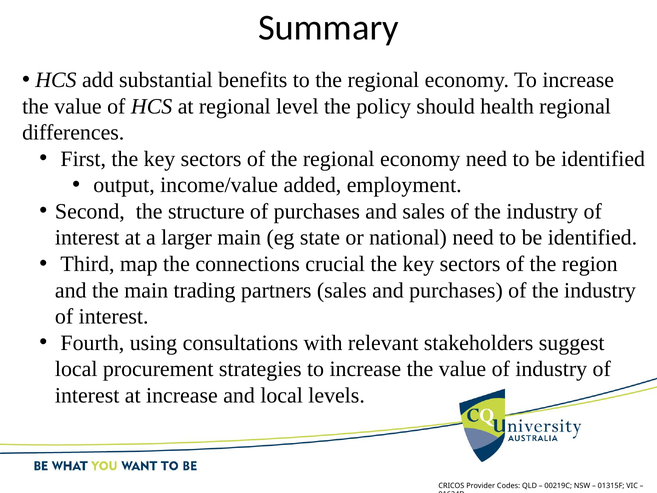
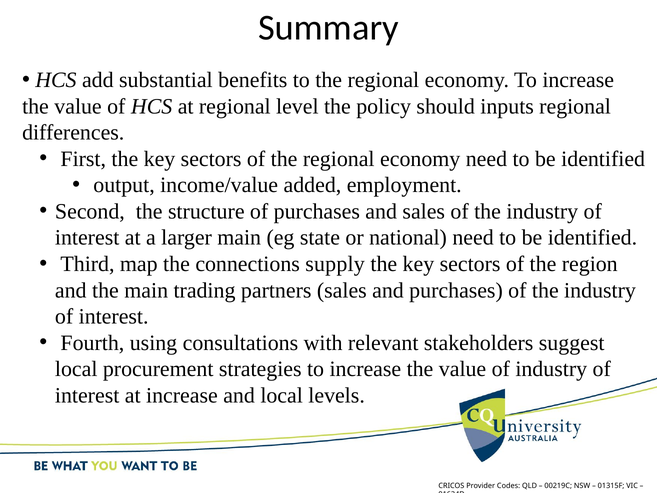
health: health -> inputs
crucial: crucial -> supply
